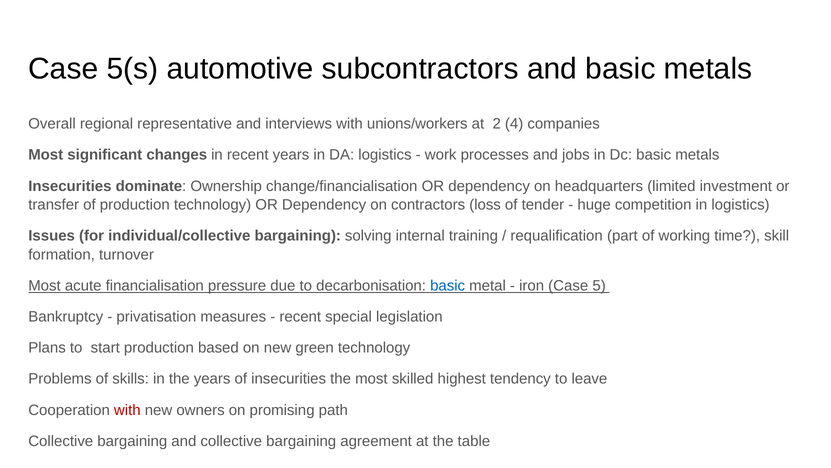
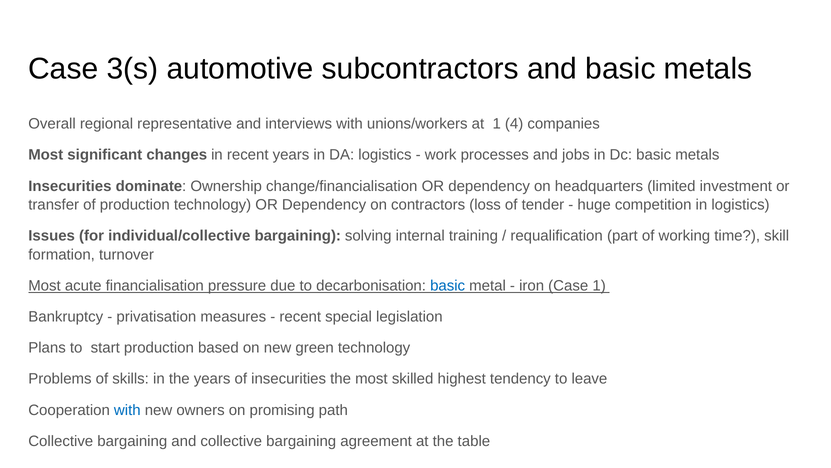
5(s: 5(s -> 3(s
at 2: 2 -> 1
Case 5: 5 -> 1
with at (127, 410) colour: red -> blue
